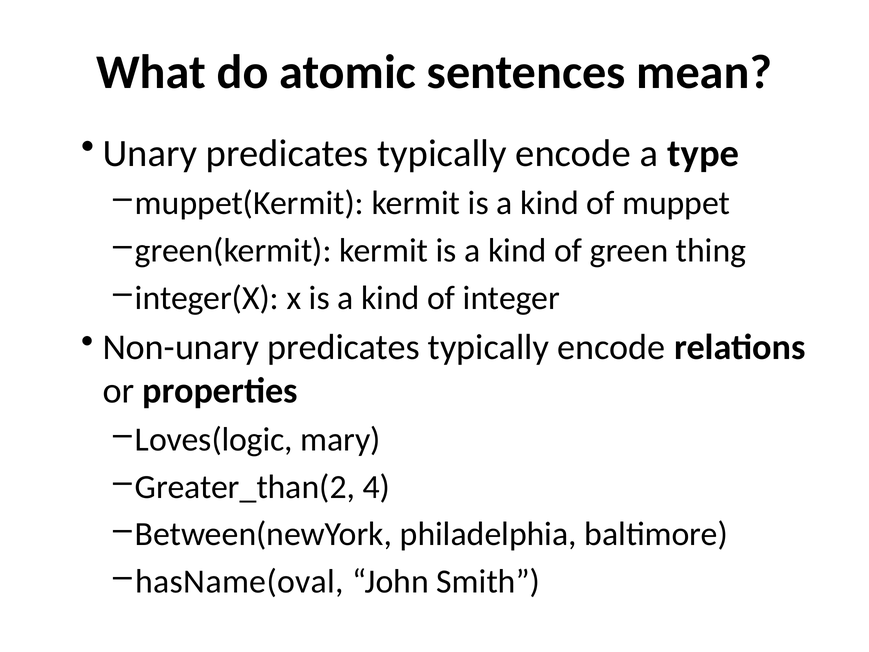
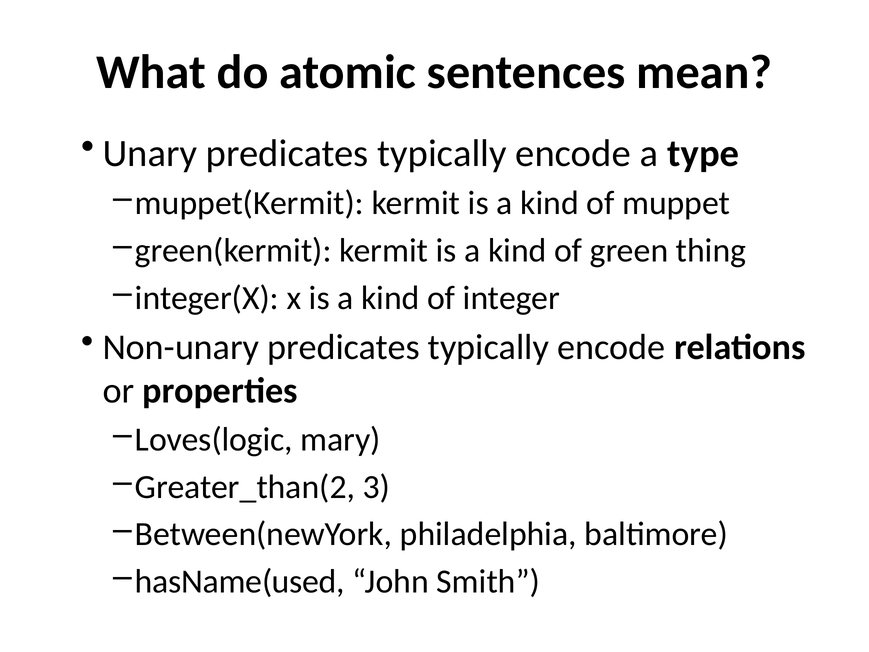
4: 4 -> 3
hasName(oval: hasName(oval -> hasName(used
